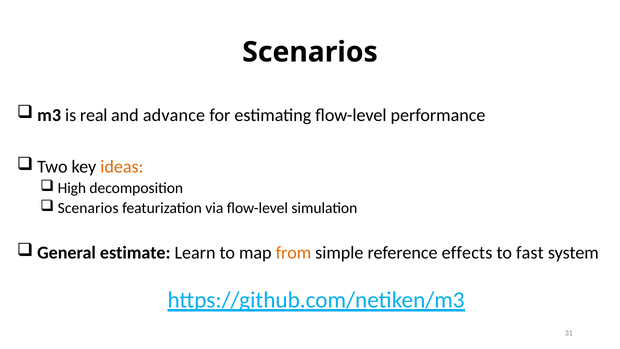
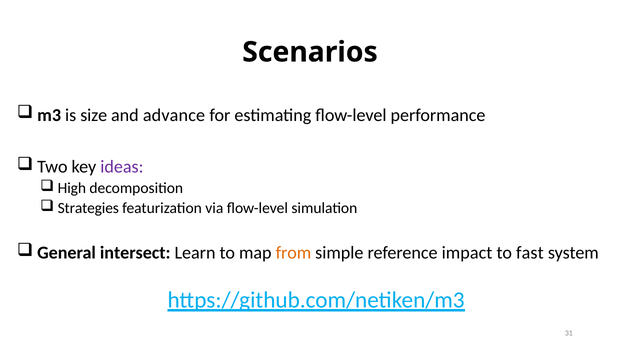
real: real -> size
ideas colour: orange -> purple
Scenarios at (88, 208): Scenarios -> Strategies
estimate: estimate -> intersect
effects: effects -> impact
